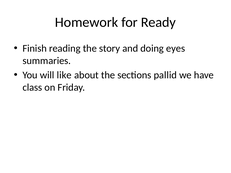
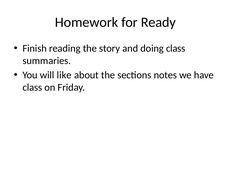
doing eyes: eyes -> class
pallid: pallid -> notes
